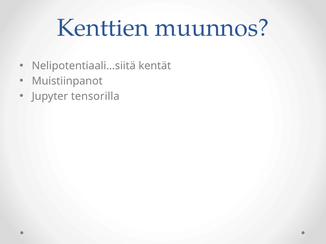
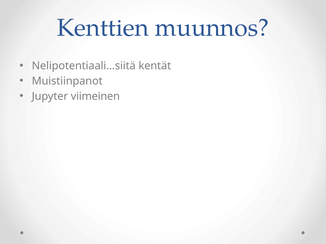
tensorilla: tensorilla -> viimeinen
